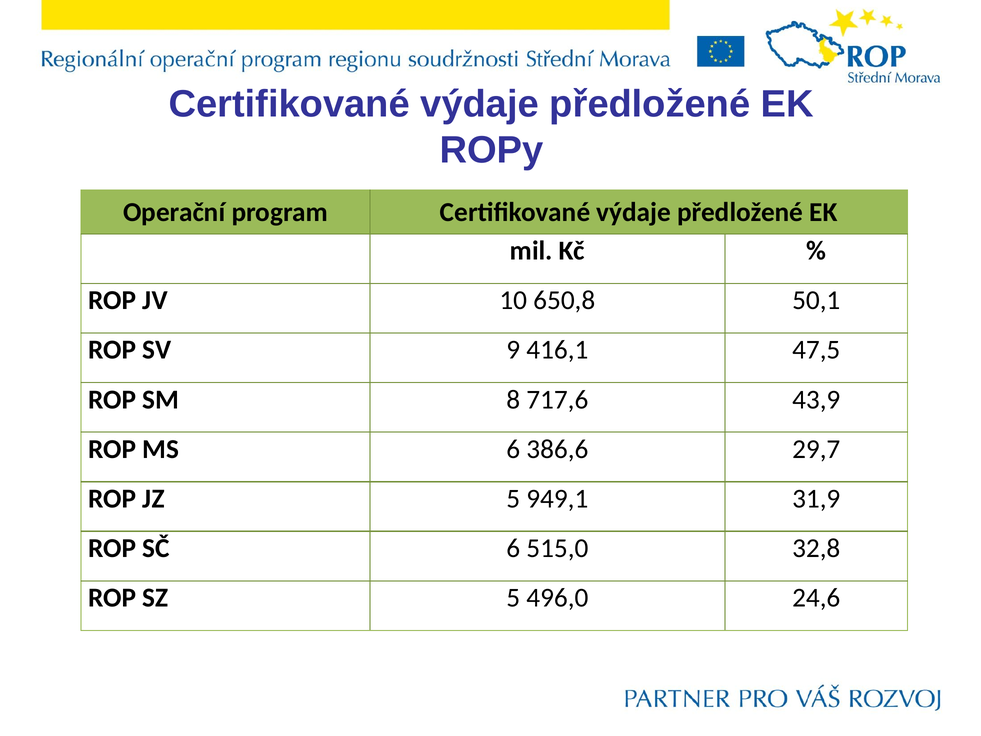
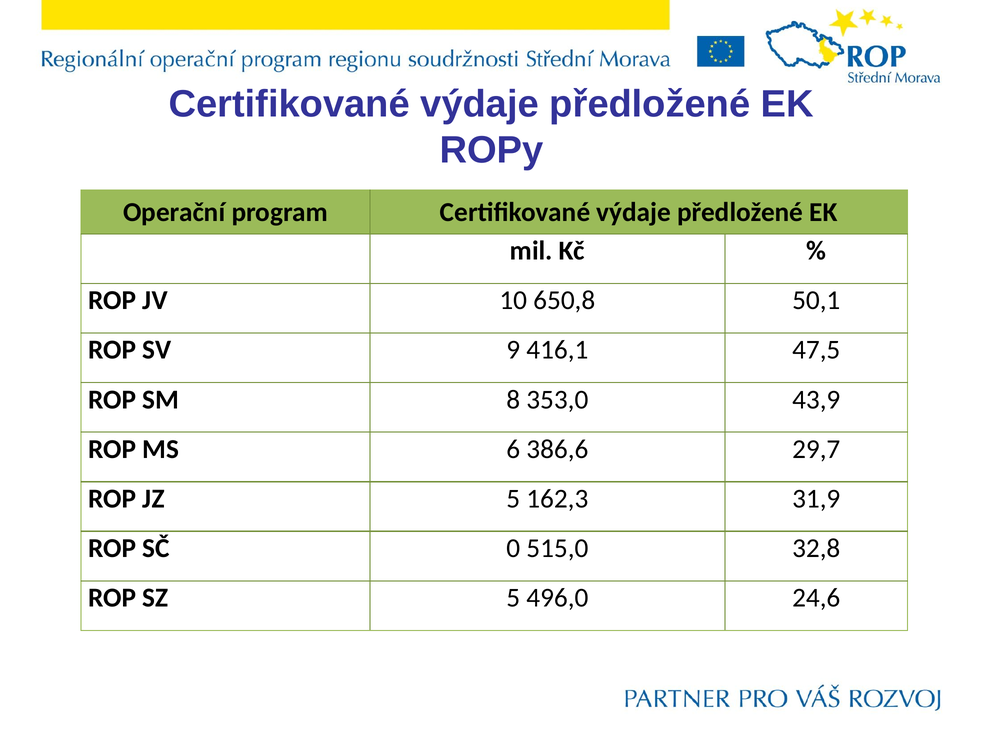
717,6: 717,6 -> 353,0
949,1: 949,1 -> 162,3
SČ 6: 6 -> 0
